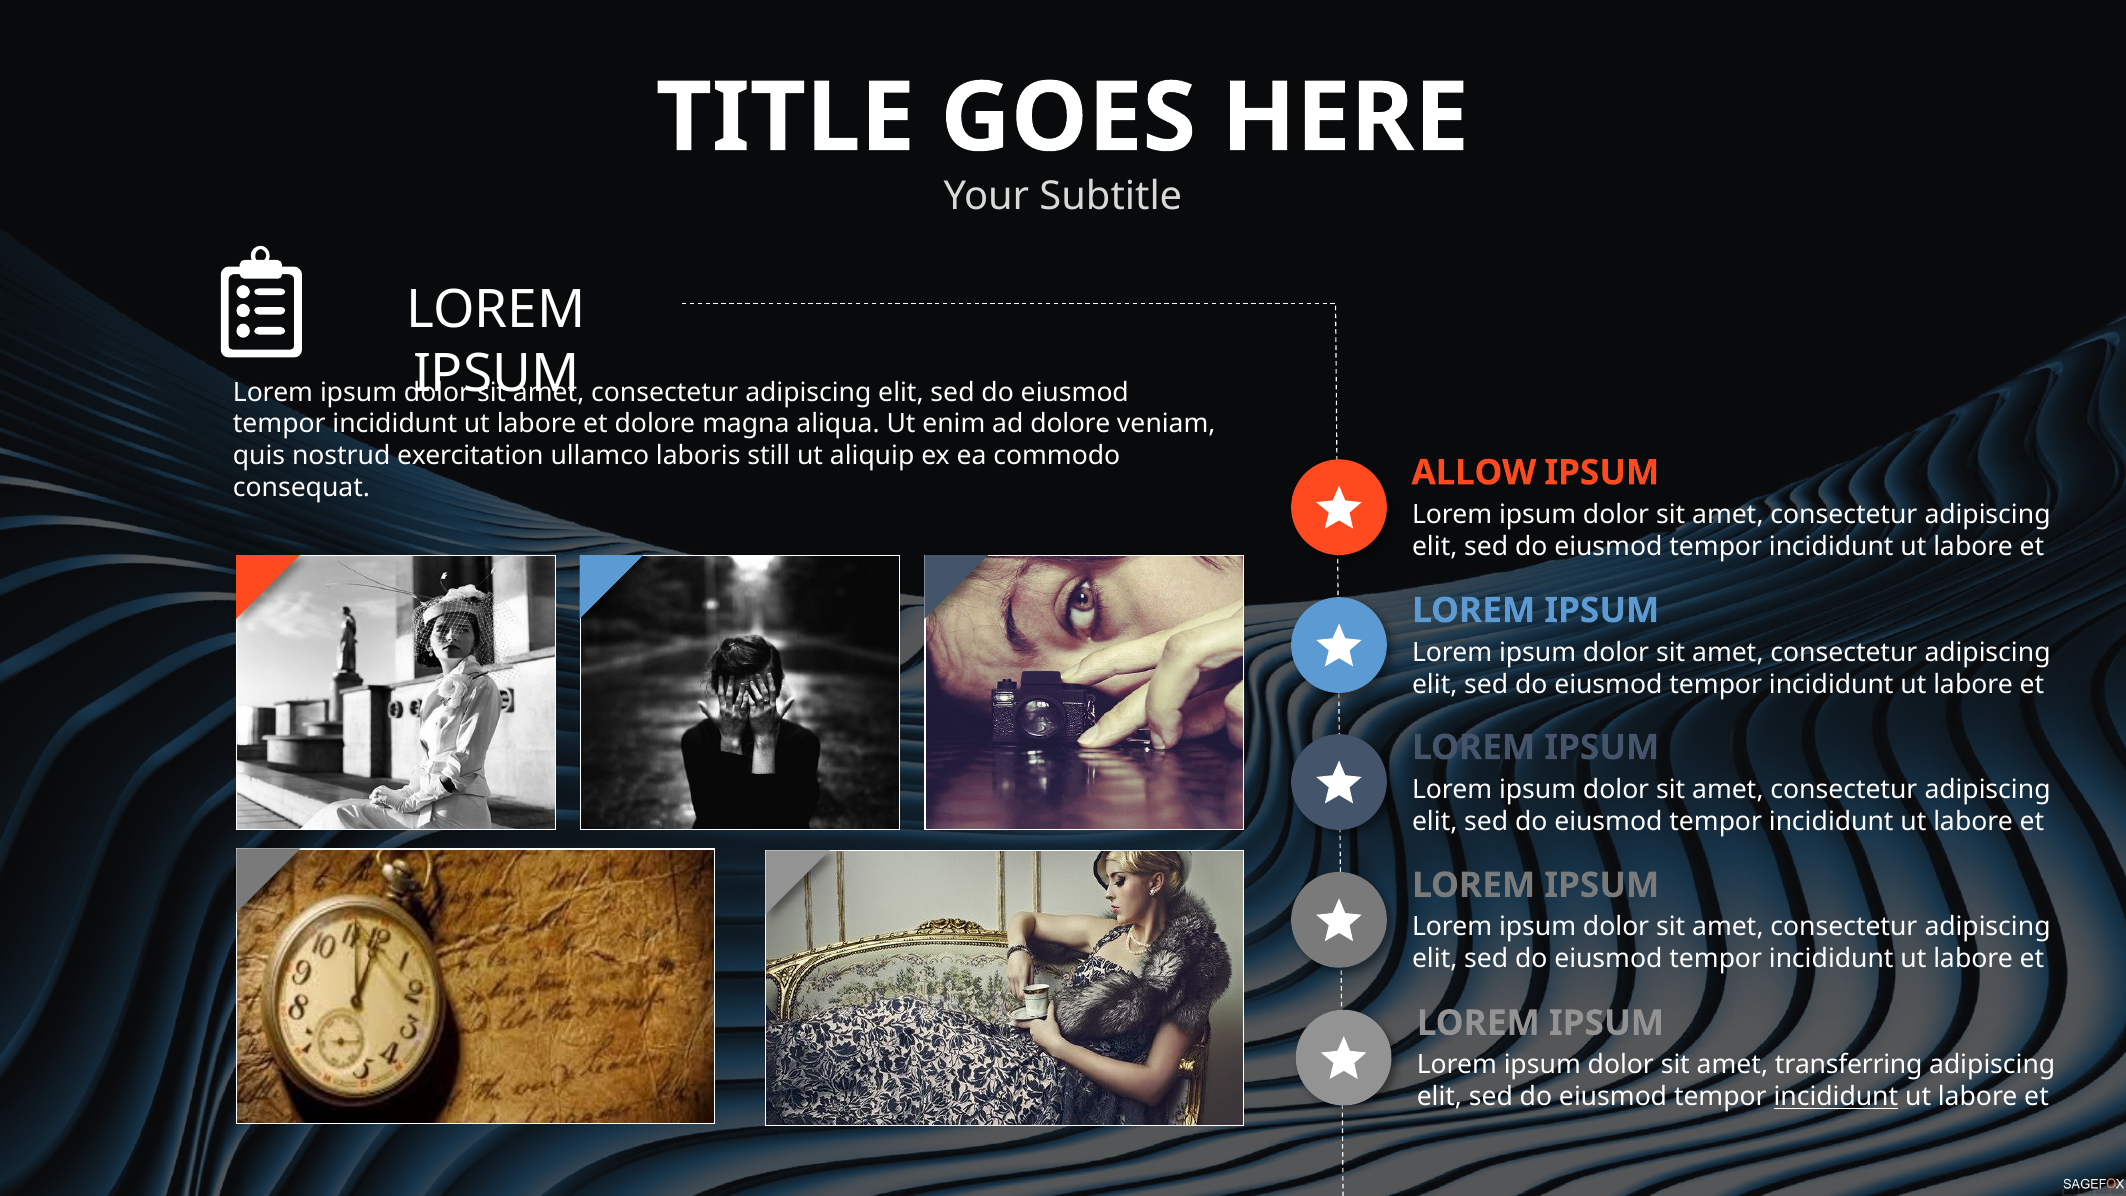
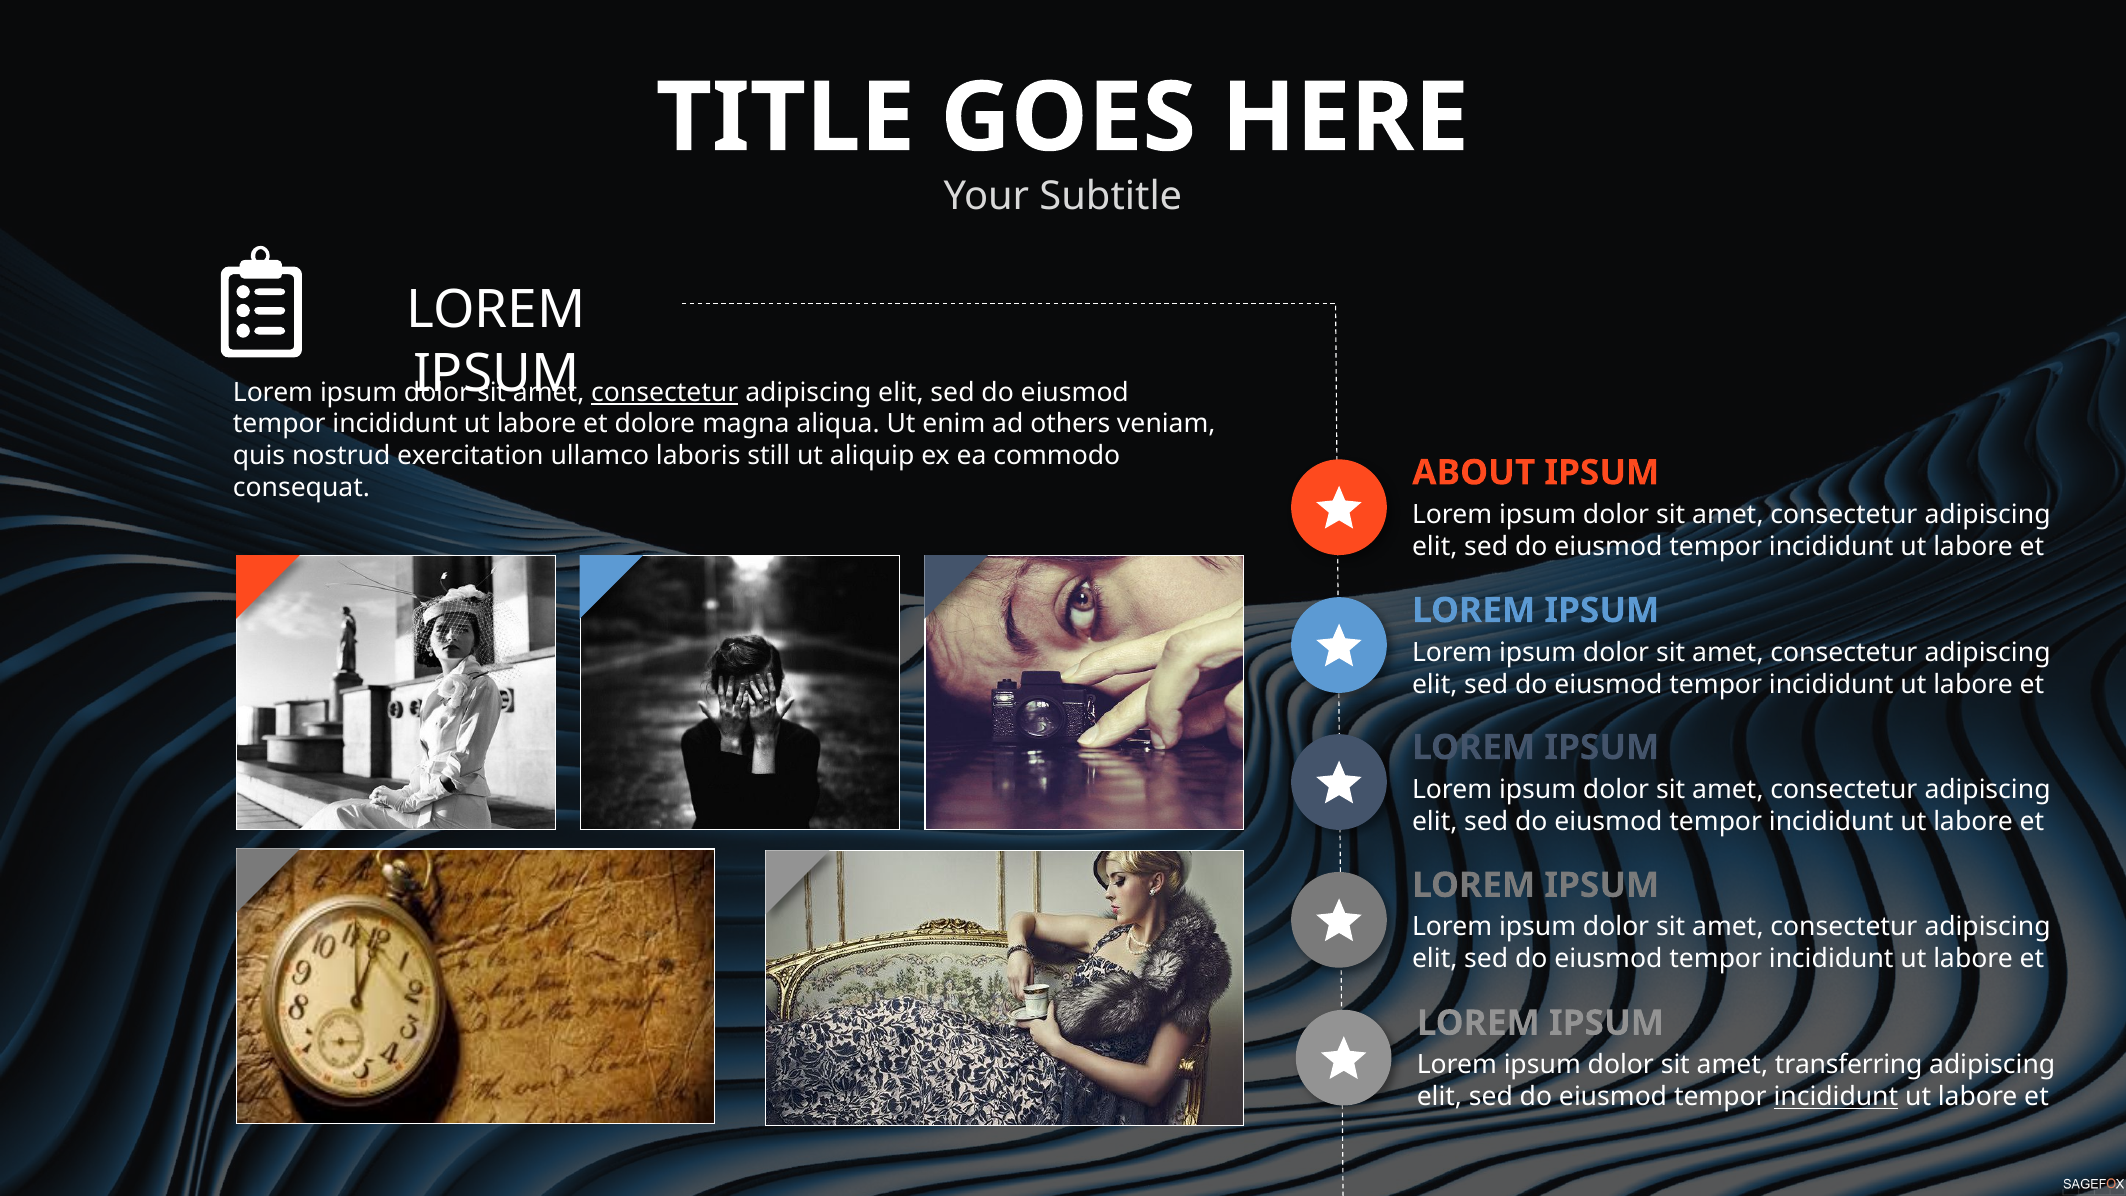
consectetur at (665, 392) underline: none -> present
ad dolore: dolore -> others
ALLOW: ALLOW -> ABOUT
